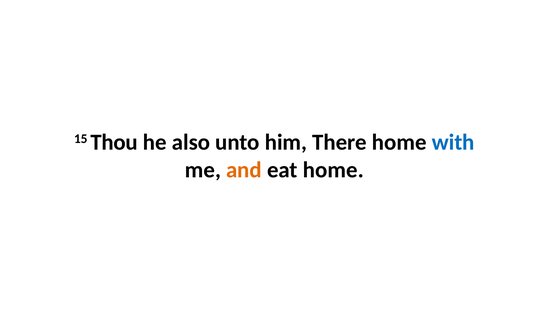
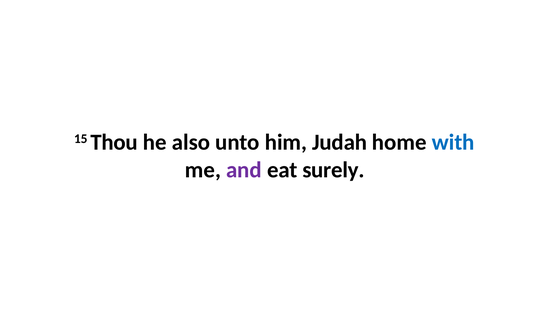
There: There -> Judah
and colour: orange -> purple
eat home: home -> surely
